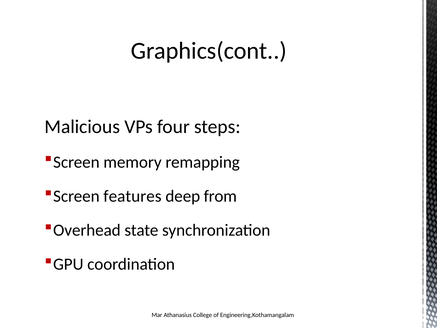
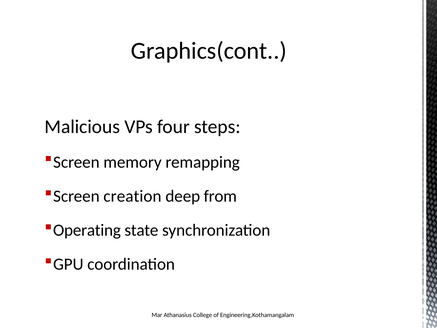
features: features -> creation
Overhead: Overhead -> Operating
